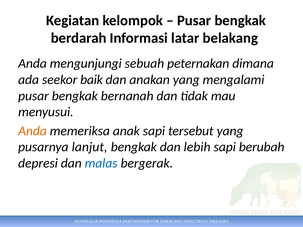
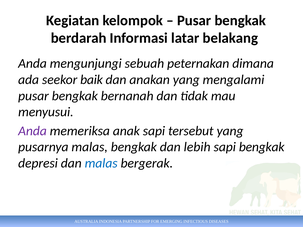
Anda at (32, 131) colour: orange -> purple
pusarnya lanjut: lanjut -> malas
sapi berubah: berubah -> bengkak
